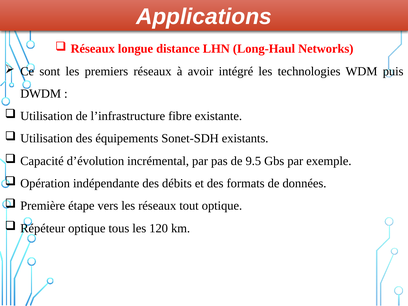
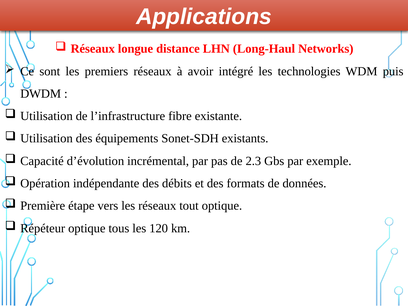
9.5: 9.5 -> 2.3
